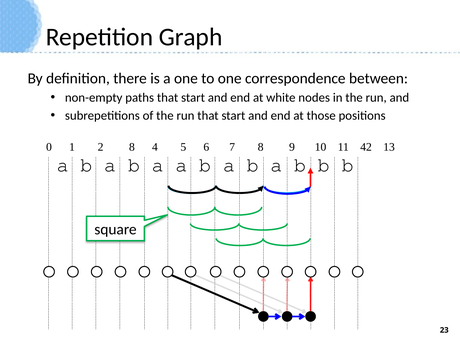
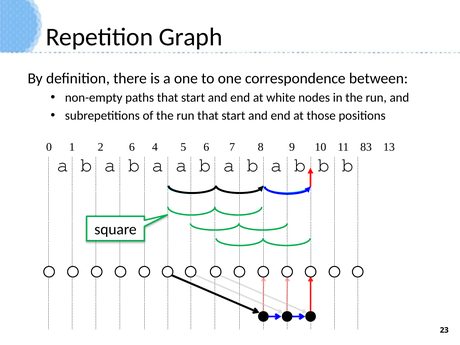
2 8: 8 -> 6
42: 42 -> 83
